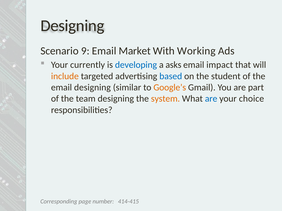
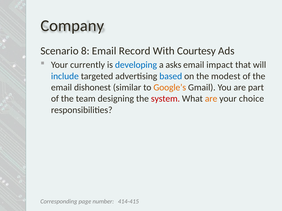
Designing at (72, 26): Designing -> Company
9: 9 -> 8
Market: Market -> Record
Working: Working -> Courtesy
include colour: orange -> blue
student: student -> modest
email designing: designing -> dishonest
system colour: orange -> red
are at (211, 99) colour: blue -> orange
